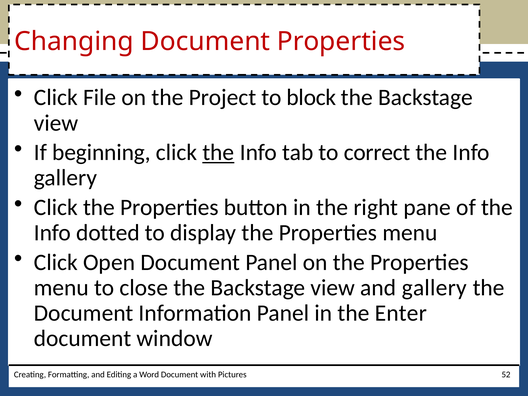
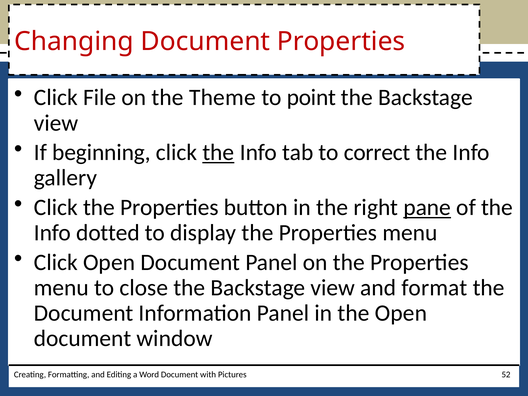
Project: Project -> Theme
block: block -> point
pane underline: none -> present
and gallery: gallery -> format
the Enter: Enter -> Open
